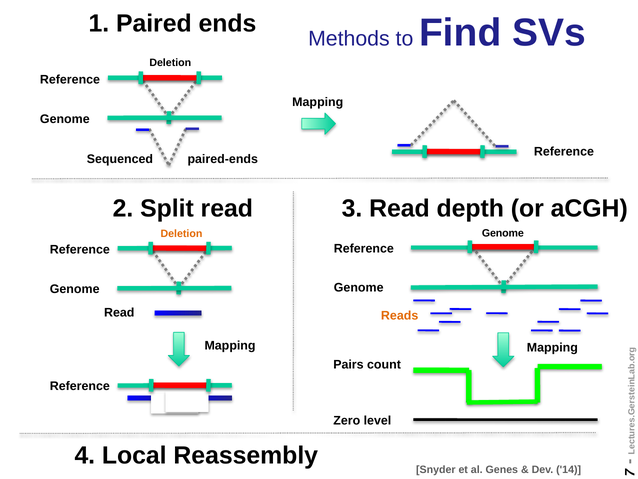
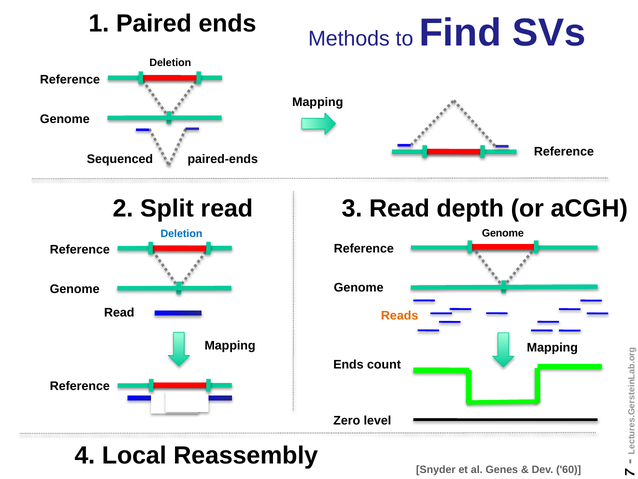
Deletion at (181, 233) colour: orange -> blue
Pairs at (348, 364): Pairs -> Ends
14: 14 -> 60
